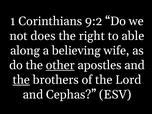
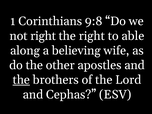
9:2: 9:2 -> 9:8
not does: does -> right
other underline: present -> none
